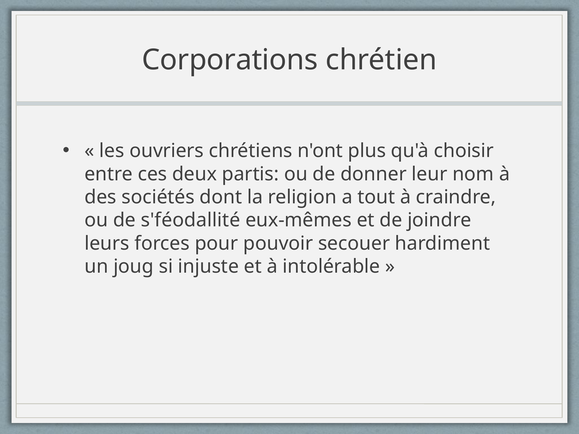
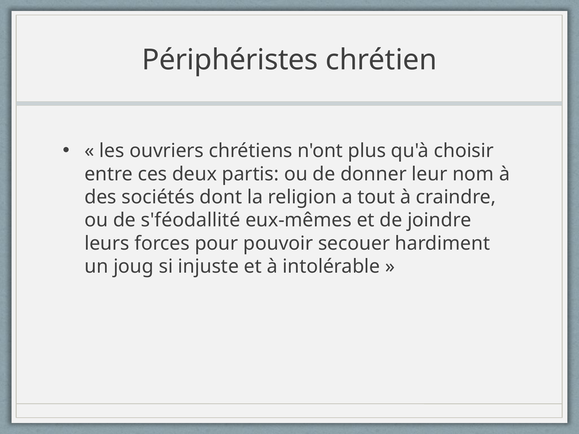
Corporations: Corporations -> Périphéristes
